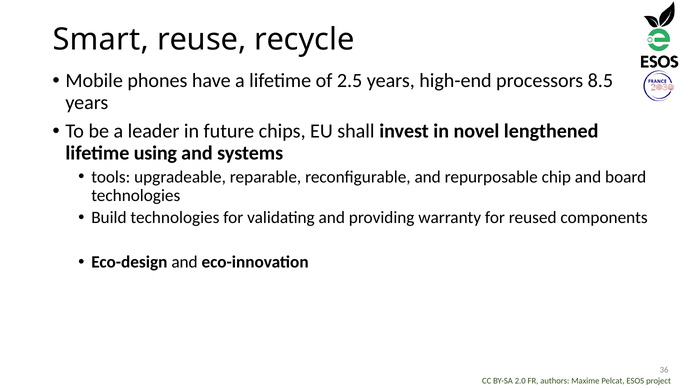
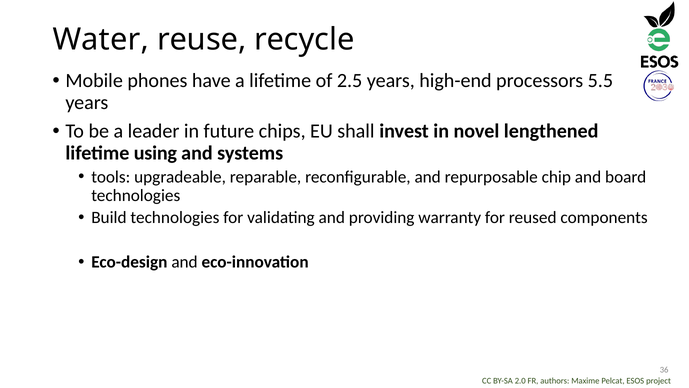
Smart: Smart -> Water
8.5: 8.5 -> 5.5
